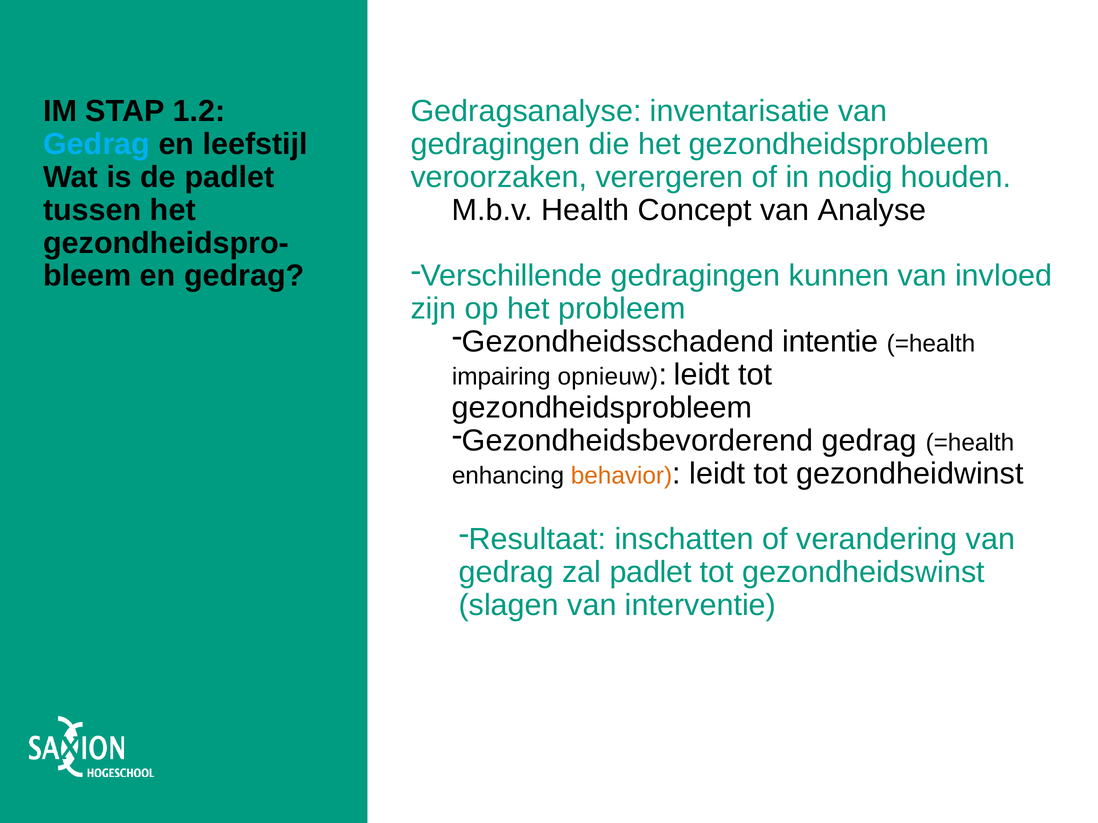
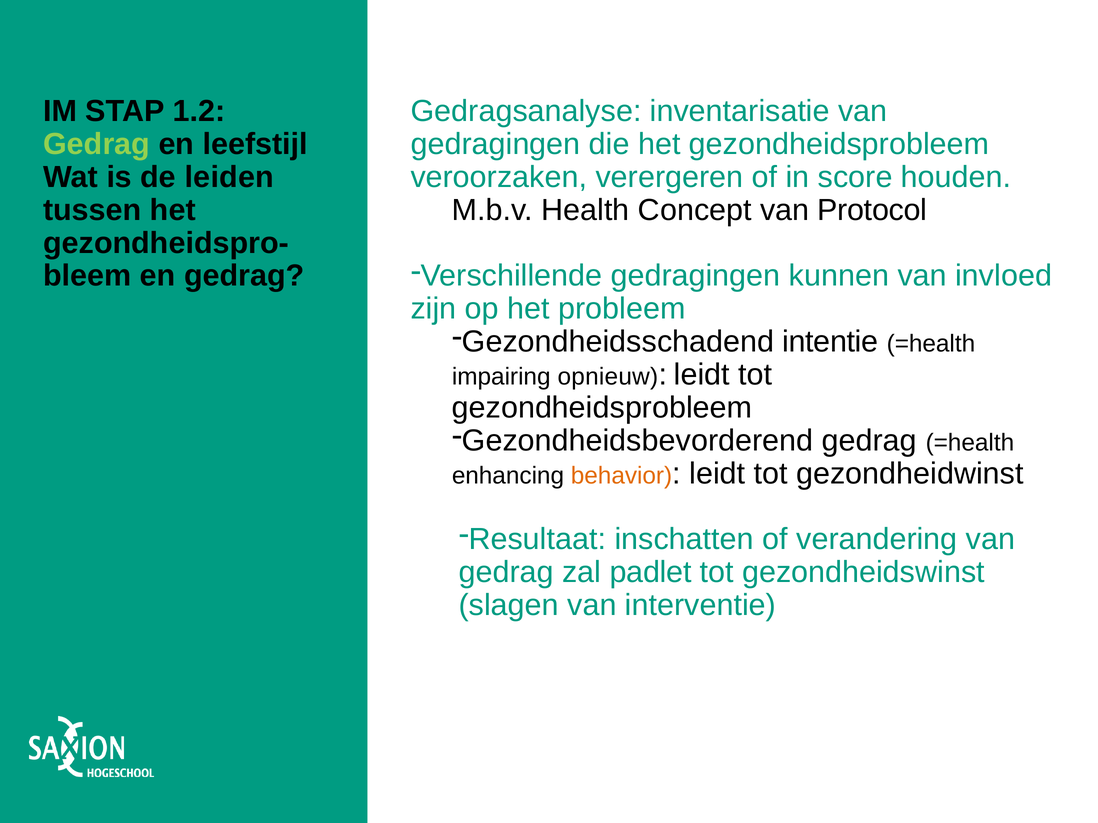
Gedrag at (97, 144) colour: light blue -> light green
de padlet: padlet -> leiden
nodig: nodig -> score
Analyse: Analyse -> Protocol
